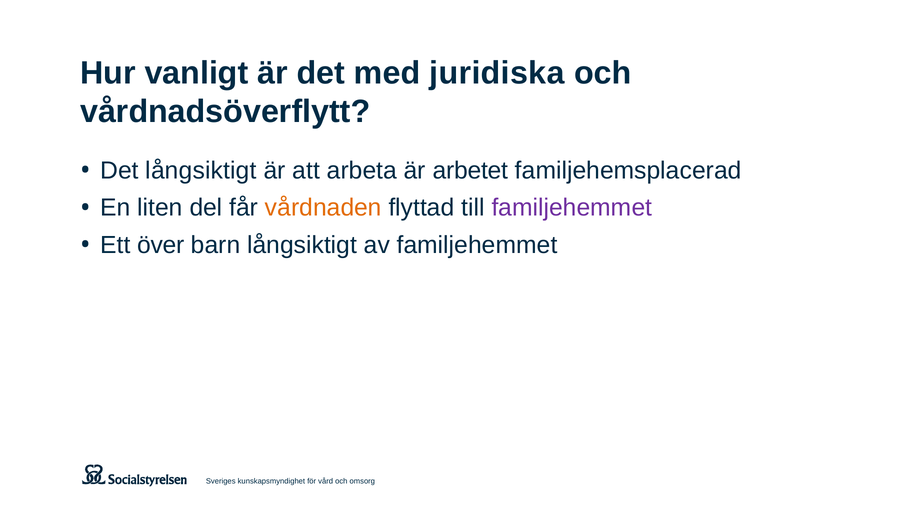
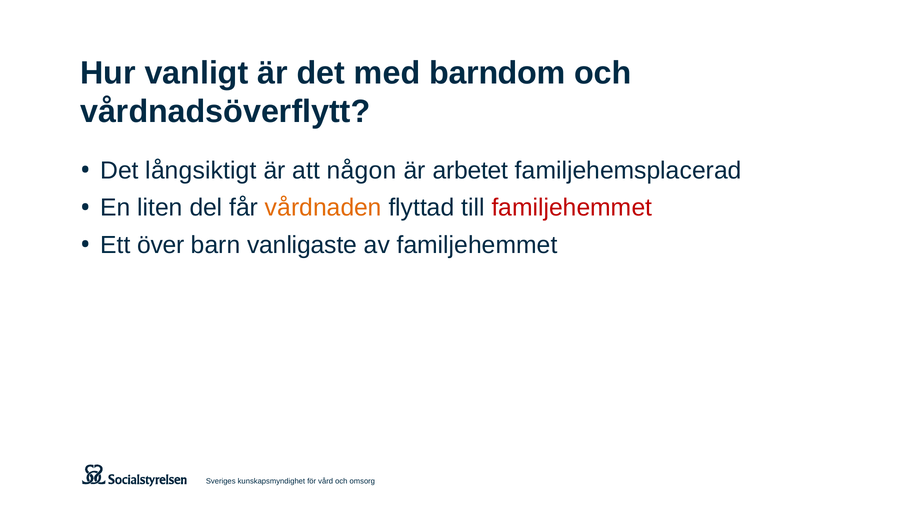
juridiska: juridiska -> barndom
arbeta: arbeta -> någon
familjehemmet at (572, 208) colour: purple -> red
barn långsiktigt: långsiktigt -> vanligaste
